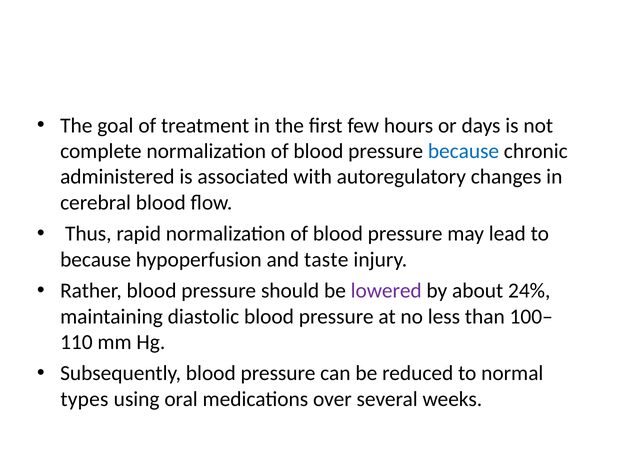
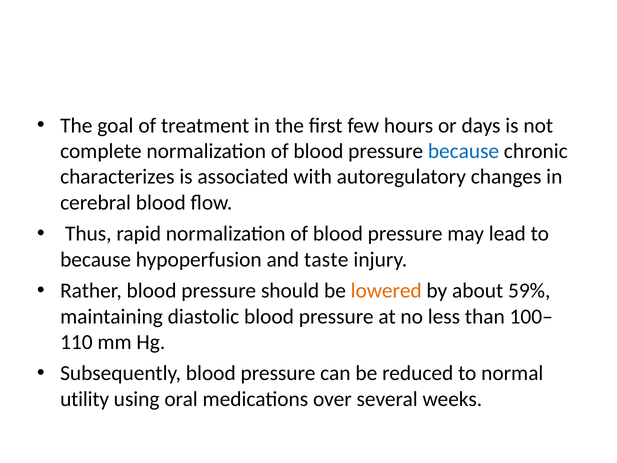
administered: administered -> characterizes
lowered colour: purple -> orange
24%: 24% -> 59%
types: types -> utility
